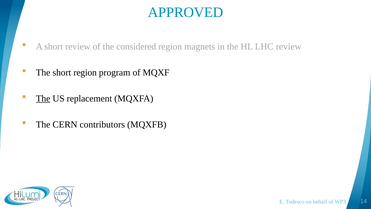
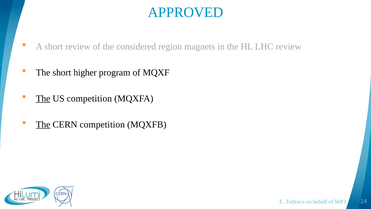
short region: region -> higher
US replacement: replacement -> competition
The at (43, 124) underline: none -> present
CERN contributors: contributors -> competition
